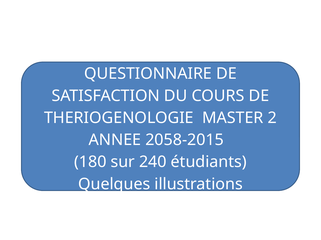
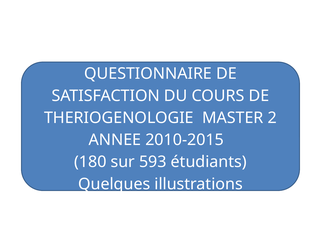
2058-2015: 2058-2015 -> 2010-2015
240: 240 -> 593
